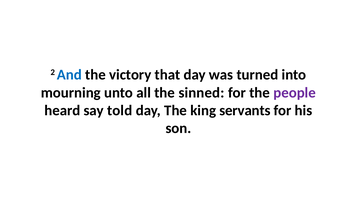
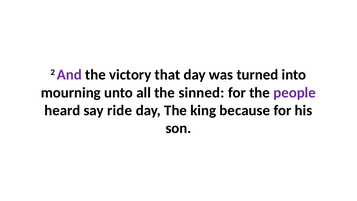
And colour: blue -> purple
told: told -> ride
servants: servants -> because
